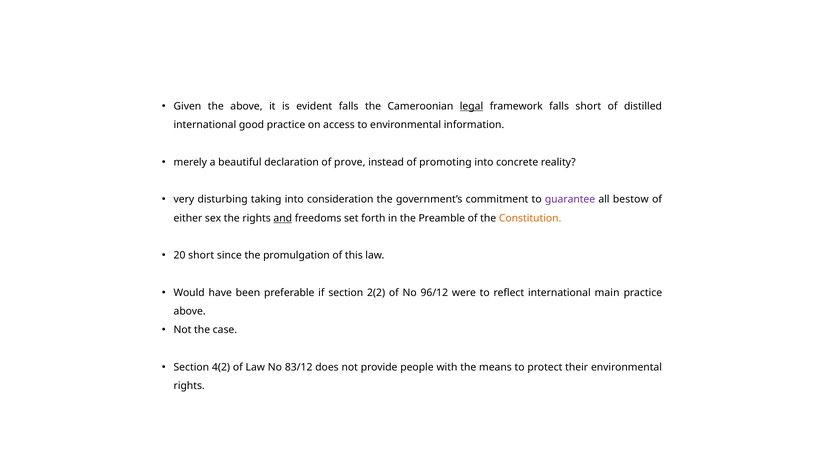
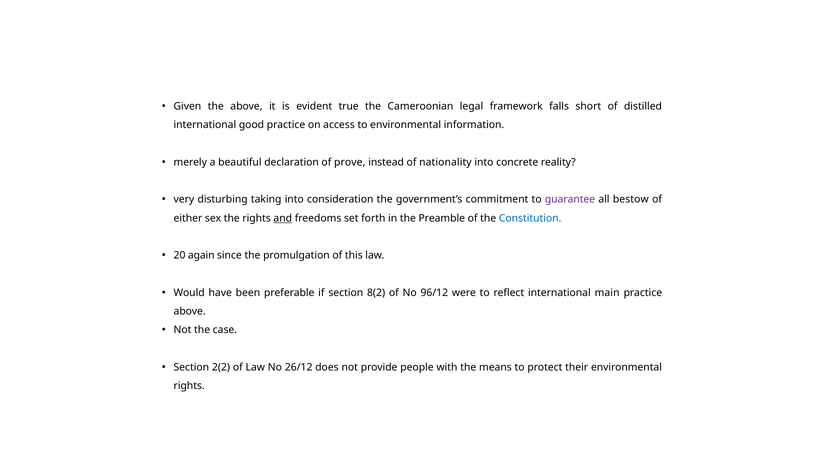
evident falls: falls -> true
legal underline: present -> none
promoting: promoting -> nationality
Constitution colour: orange -> blue
20 short: short -> again
2(2: 2(2 -> 8(2
4(2: 4(2 -> 2(2
83/12: 83/12 -> 26/12
